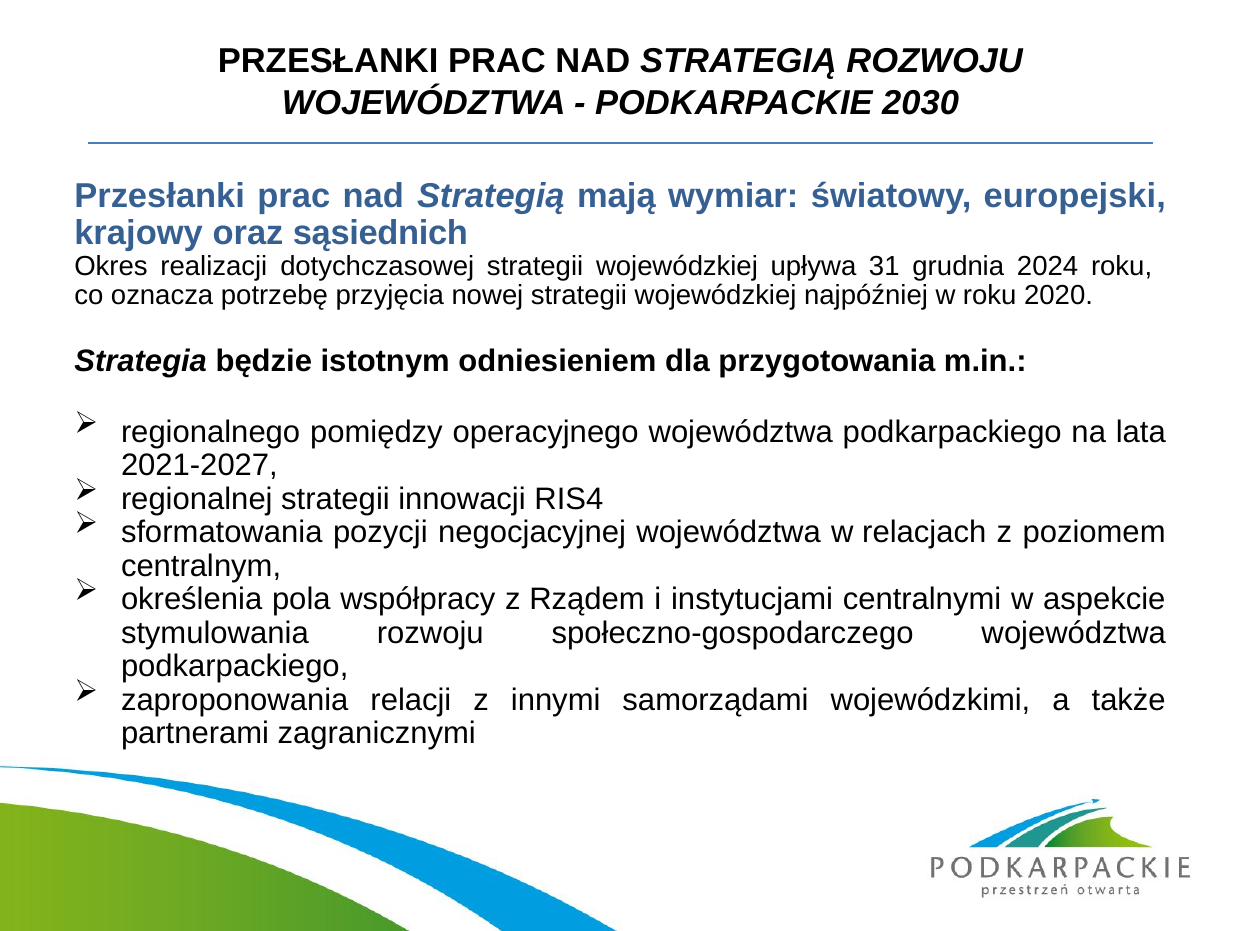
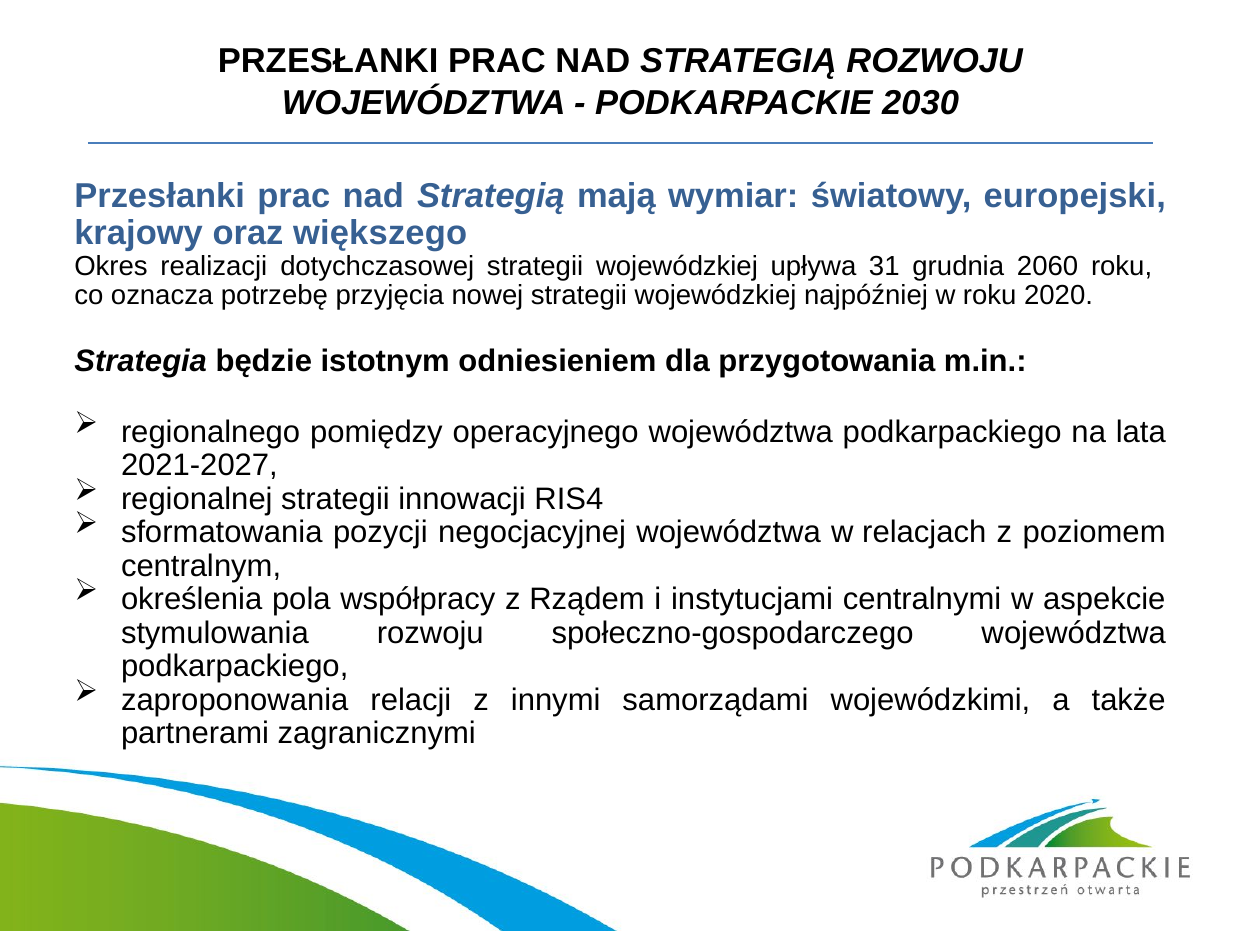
sąsiednich: sąsiednich -> większego
2024: 2024 -> 2060
